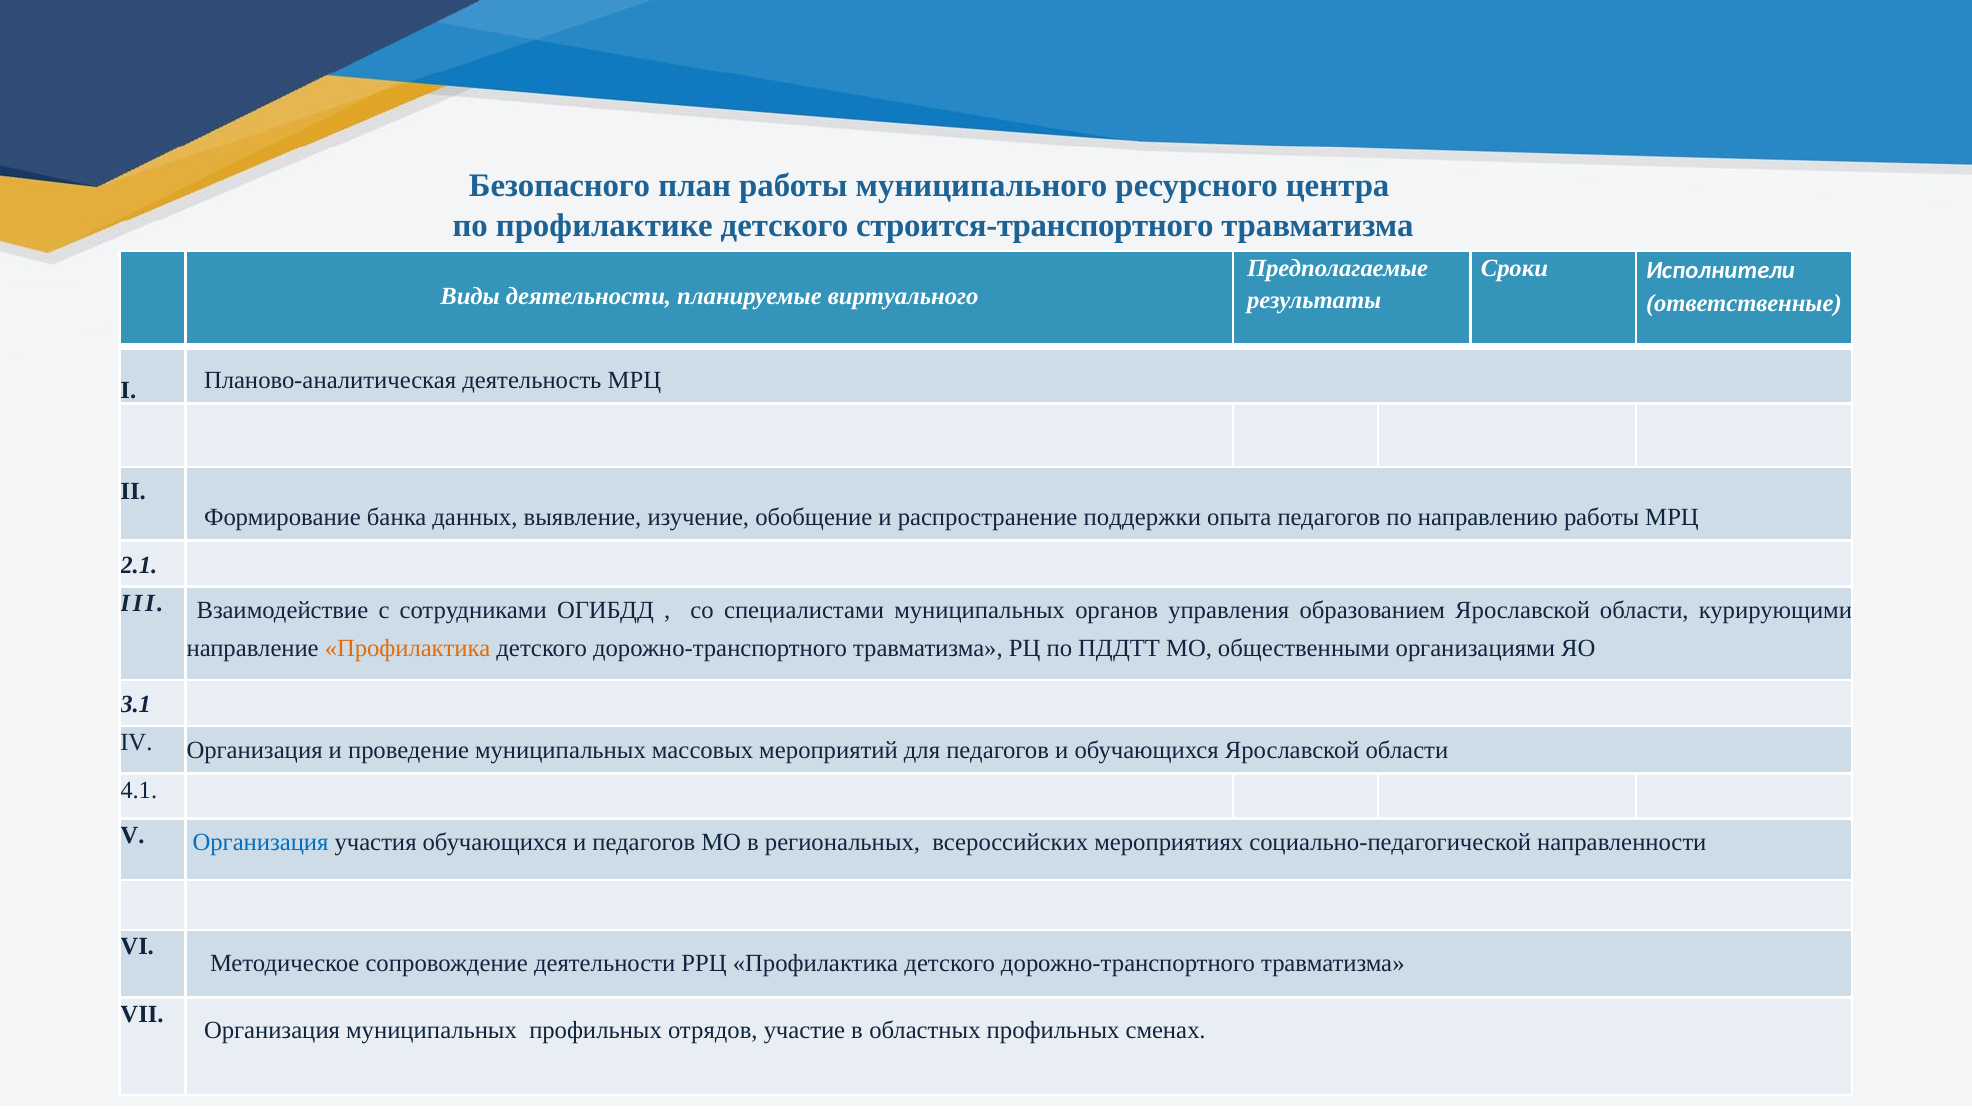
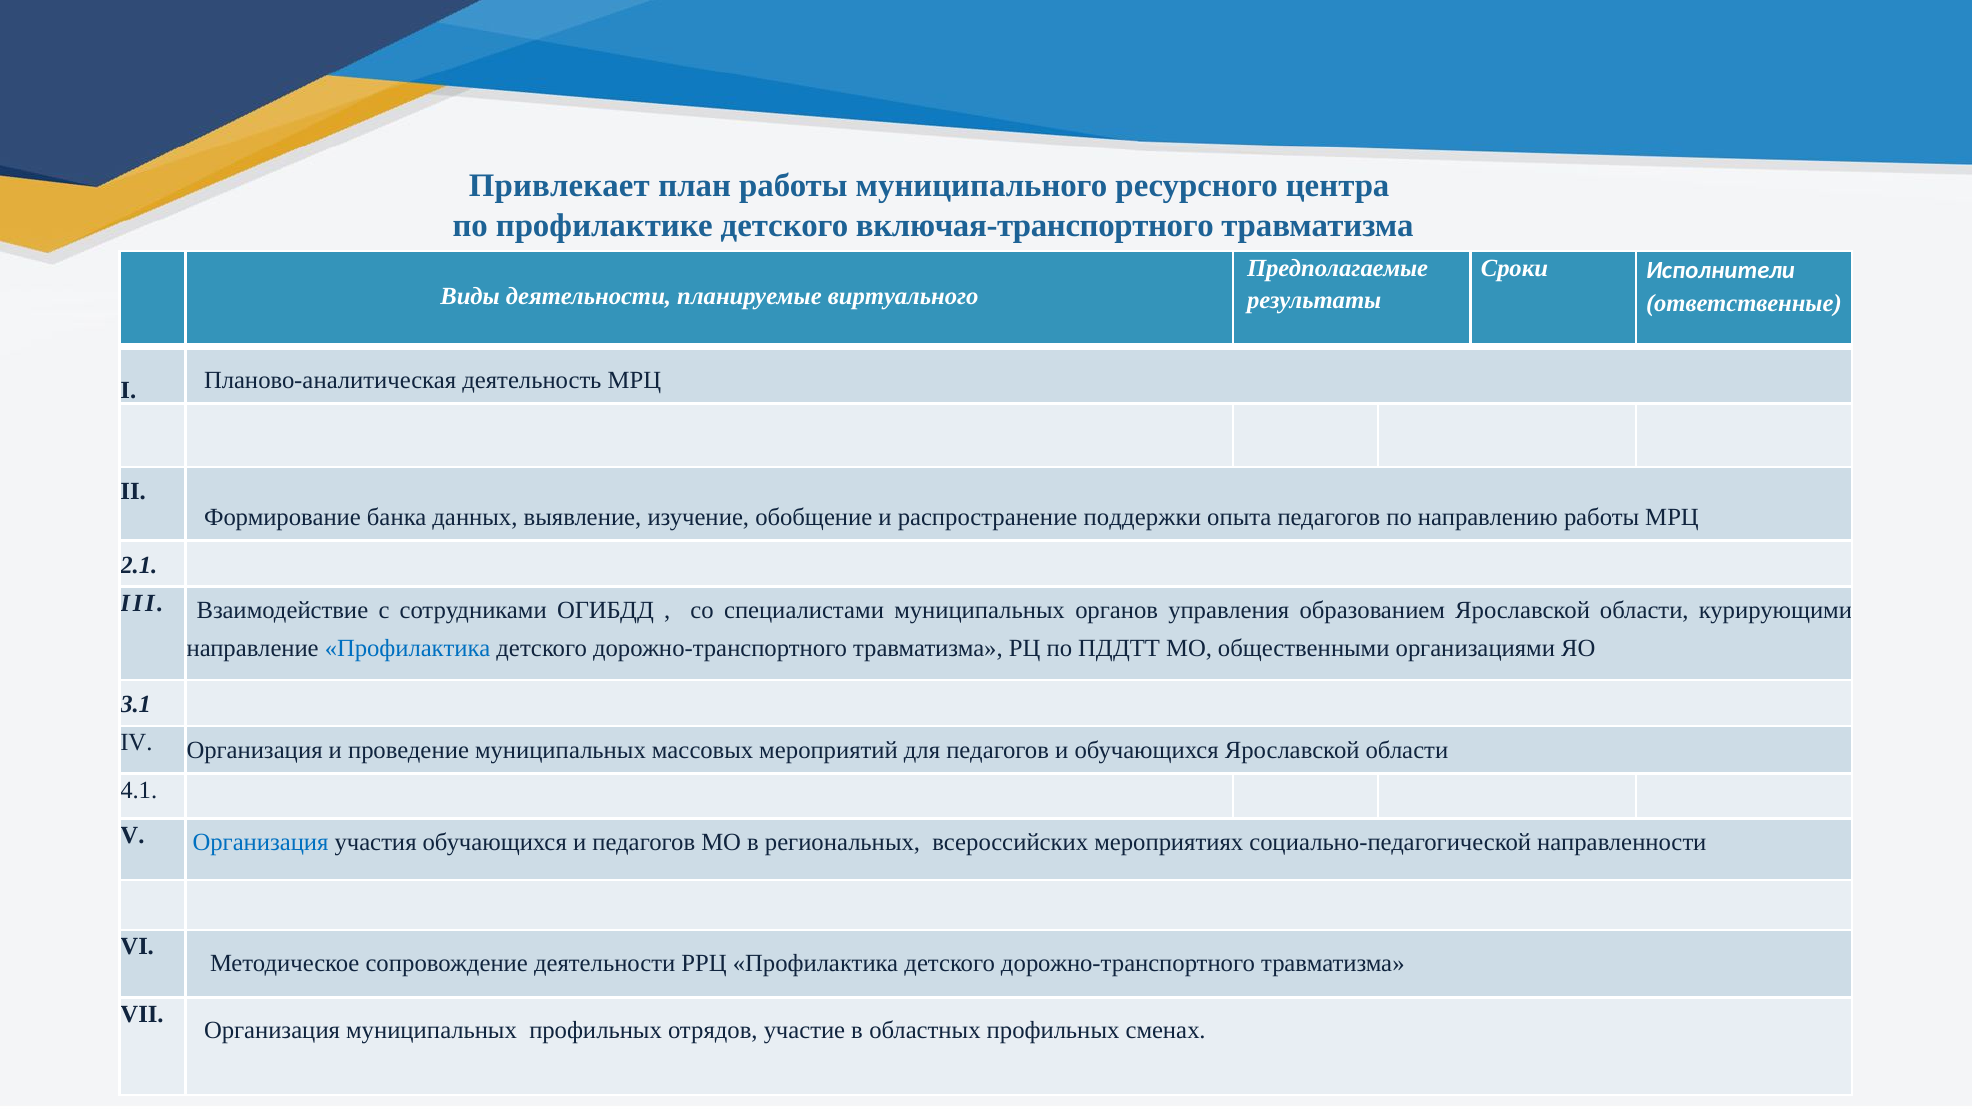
Безопасного: Безопасного -> Привлекает
строится-транспортного: строится-транспортного -> включая-транспортного
Профилактика at (408, 648) colour: orange -> blue
